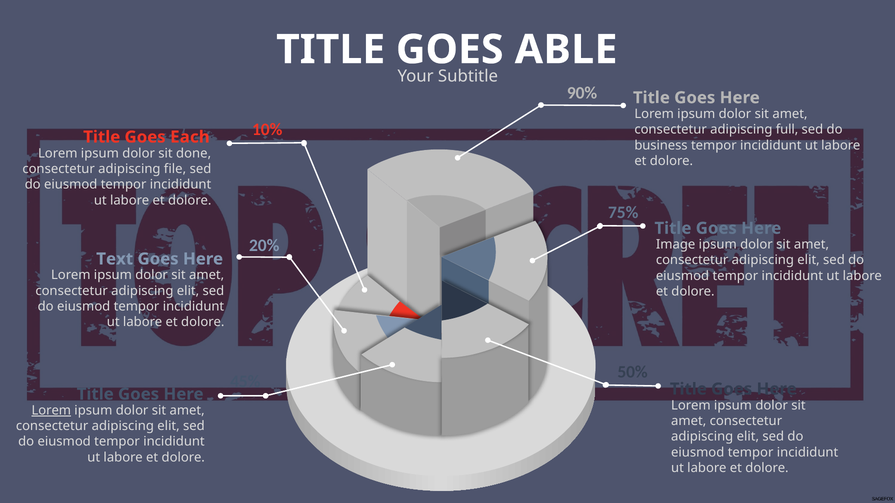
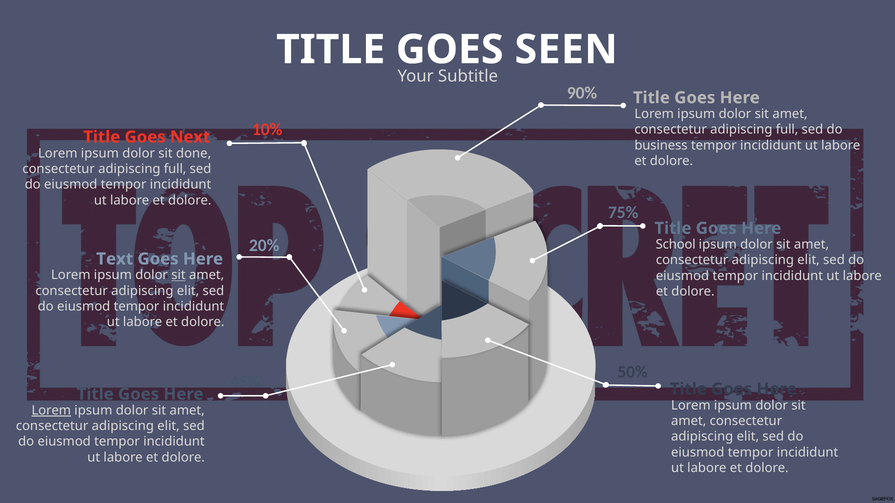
ABLE: ABLE -> SEEN
Each: Each -> Next
file at (175, 169): file -> full
Image: Image -> School
sit at (178, 275) underline: none -> present
